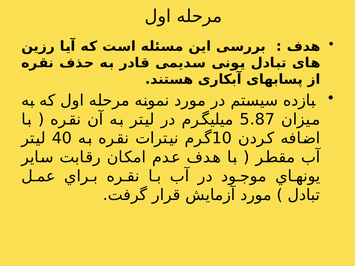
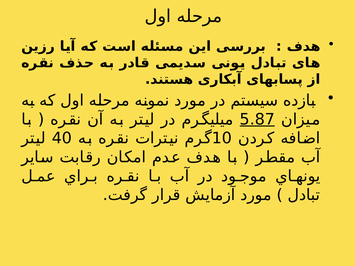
5.87 underline: none -> present
